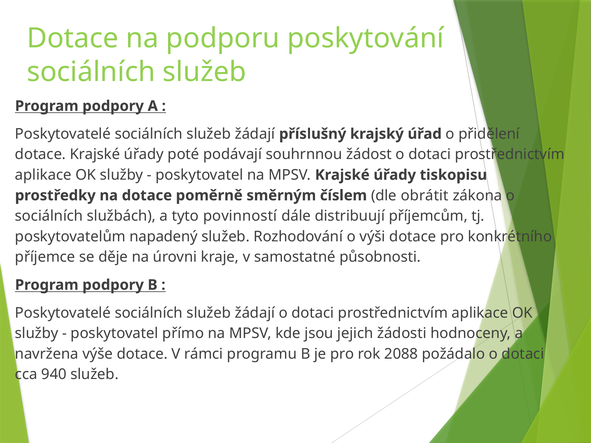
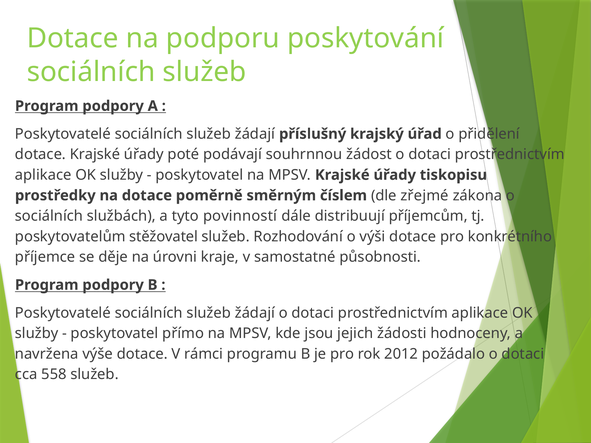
obrátit: obrátit -> zřejmé
napadený: napadený -> stěžovatel
2088: 2088 -> 2012
940: 940 -> 558
